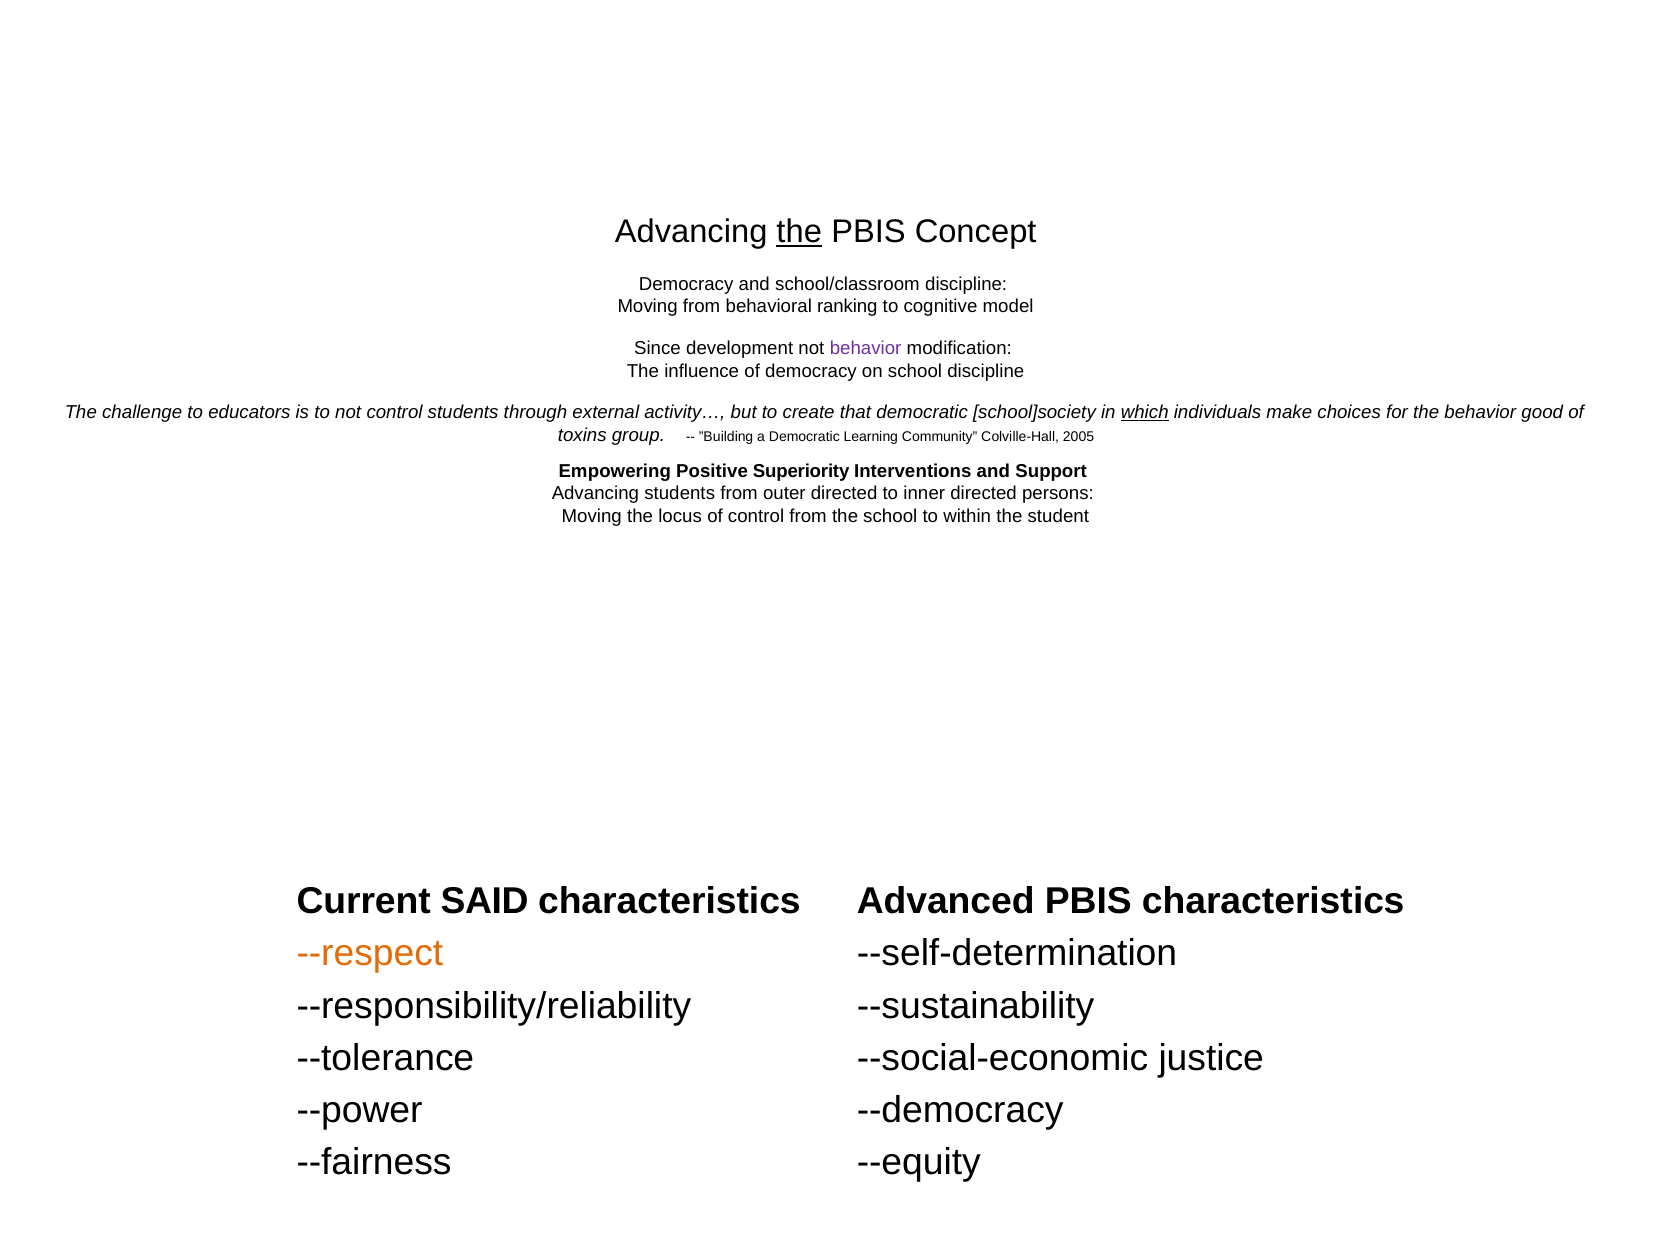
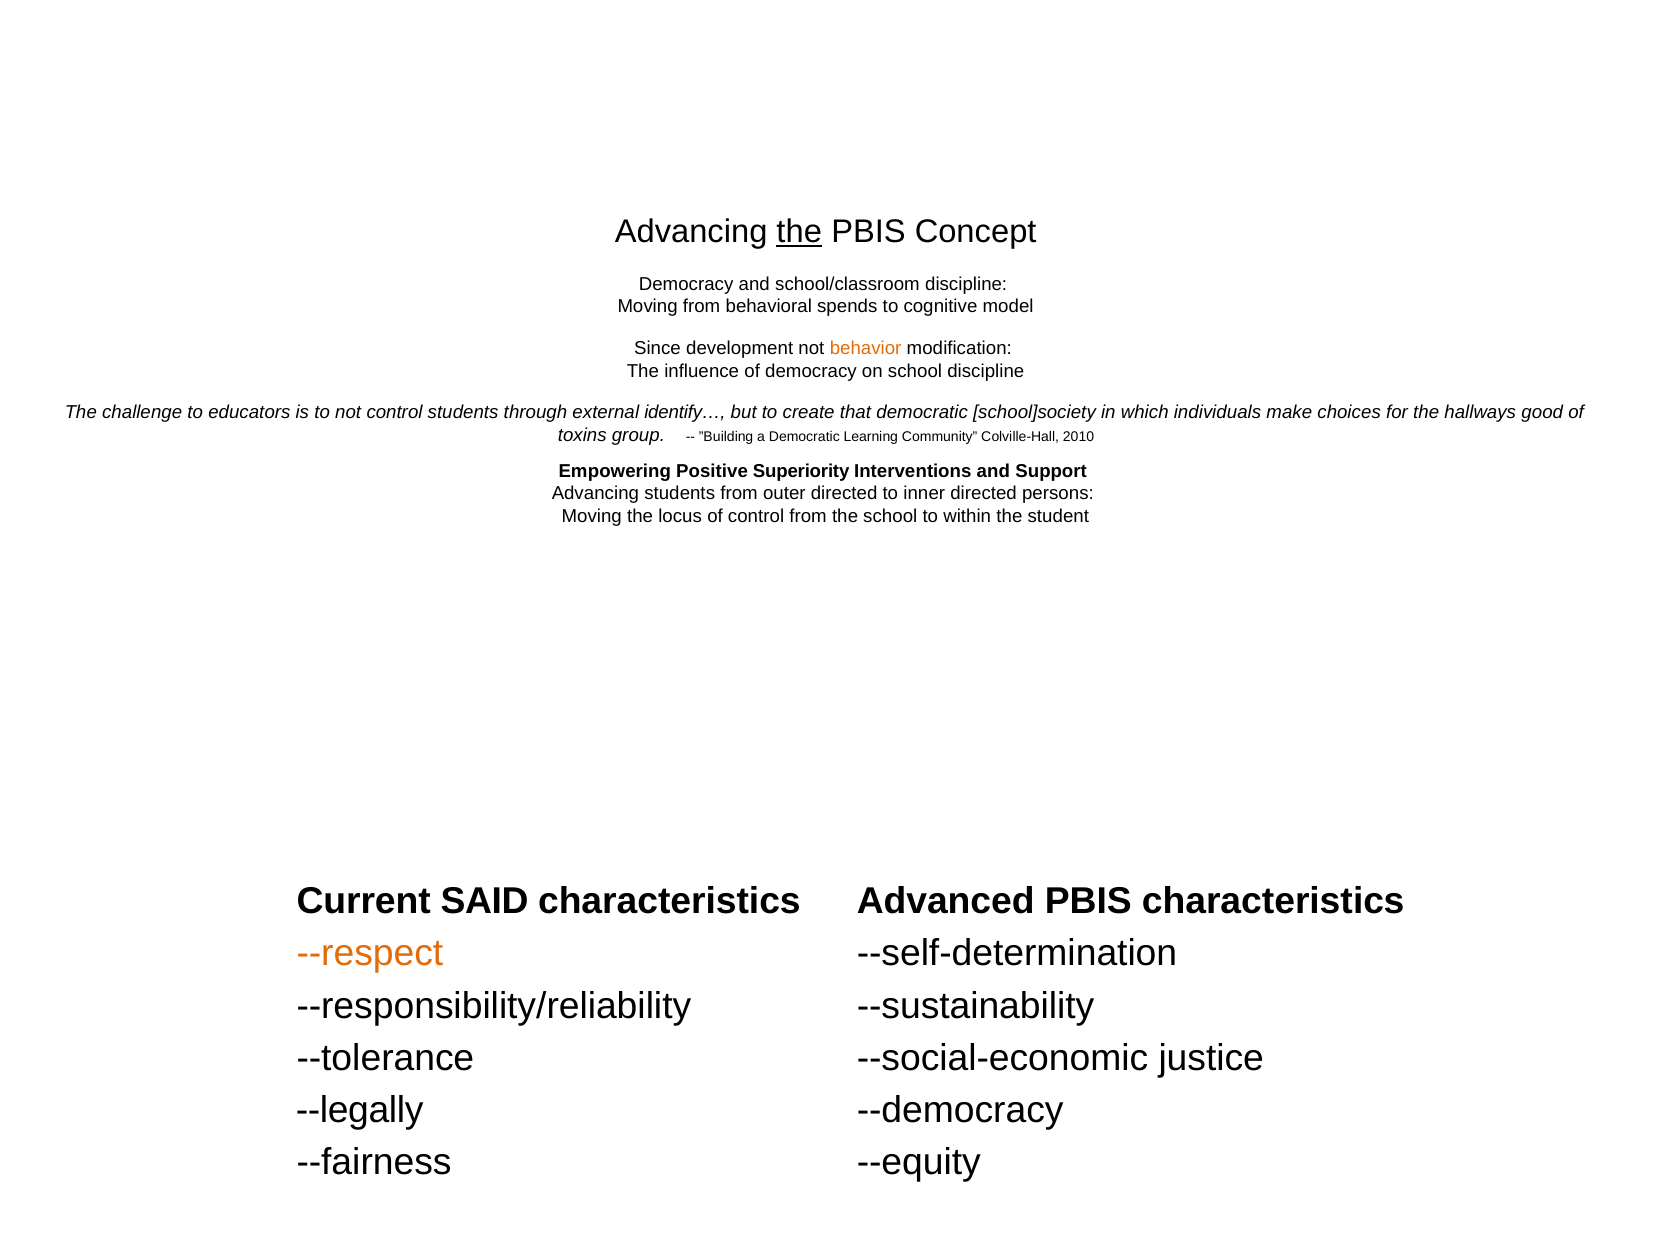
ranking: ranking -> spends
behavior at (866, 348) colour: purple -> orange
activity…: activity… -> identify…
which underline: present -> none
the behavior: behavior -> hallways
2005: 2005 -> 2010
--power: --power -> --legally
